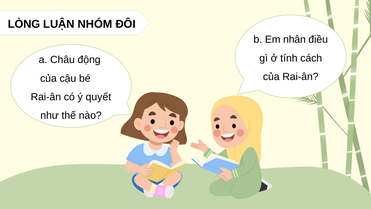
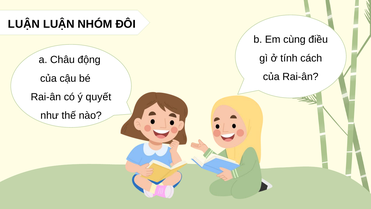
LÒNG at (24, 24): LÒNG -> LUẬN
nhân: nhân -> cùng
